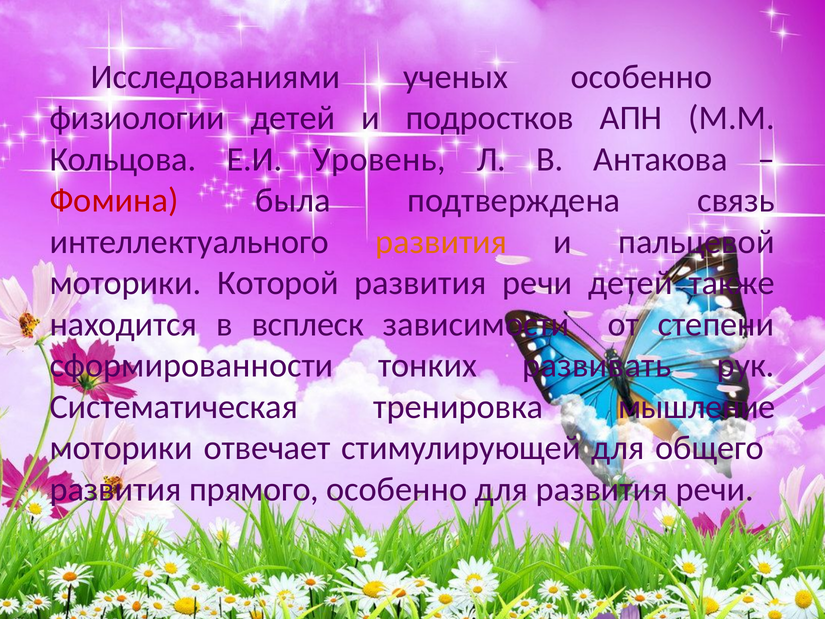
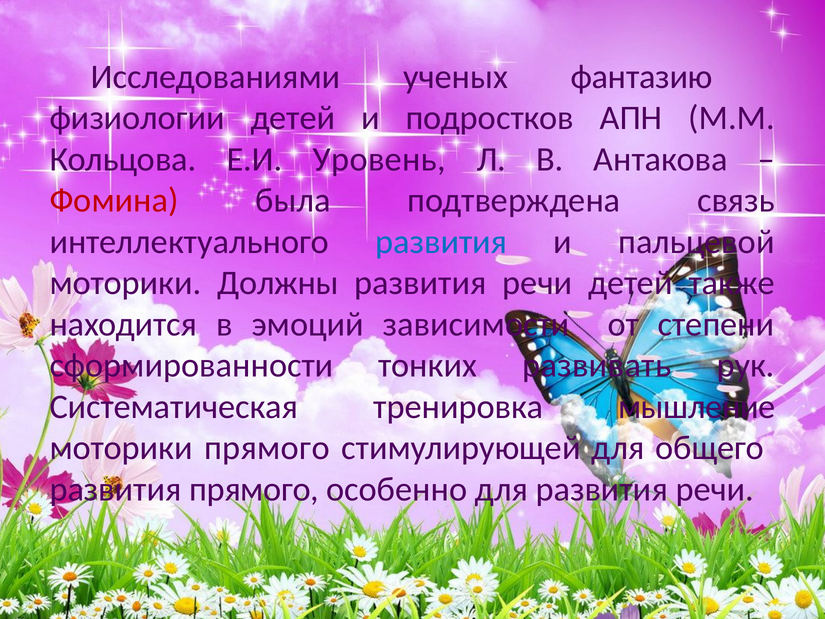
ученых особенно: особенно -> фантазию
развития at (441, 242) colour: orange -> blue
Которой: Которой -> Должны
всплеск: всплеск -> эмоций
моторики отвечает: отвечает -> прямого
